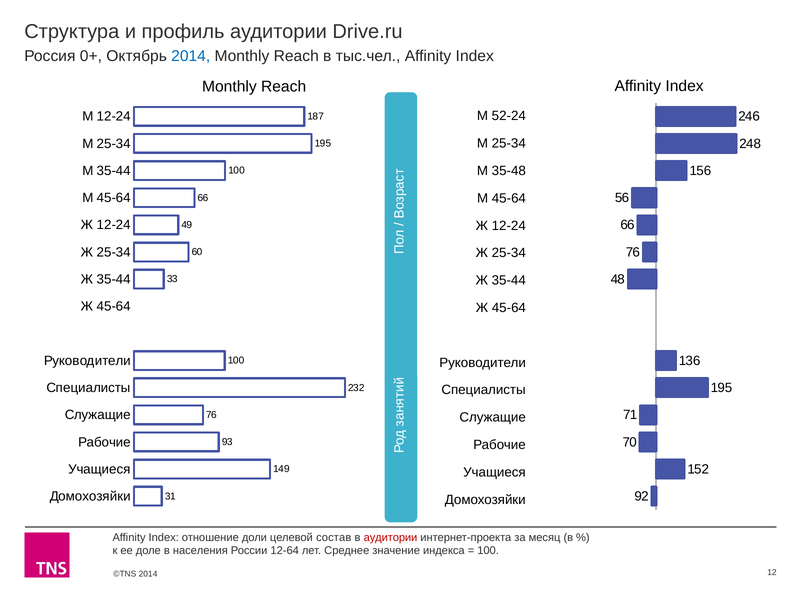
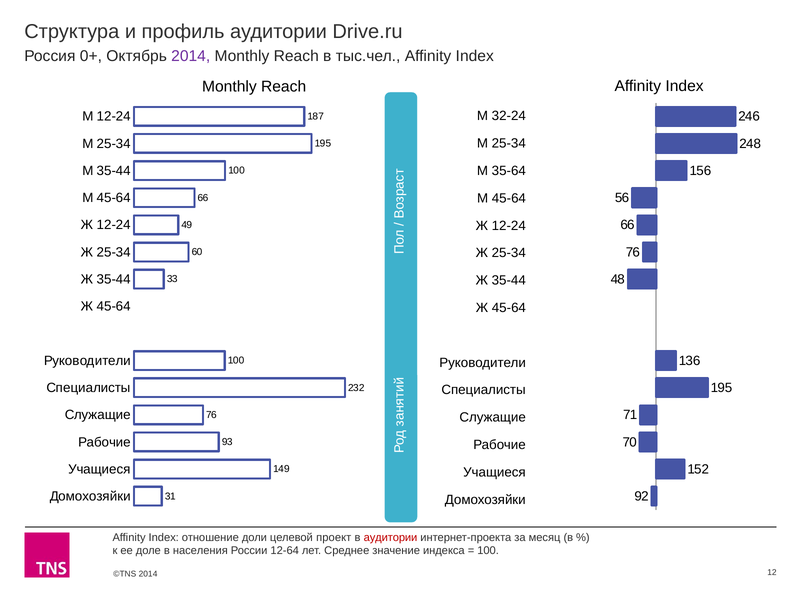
2014 at (191, 56) colour: blue -> purple
52-24: 52-24 -> 32-24
35-48: 35-48 -> 35-64
состав: состав -> проект
